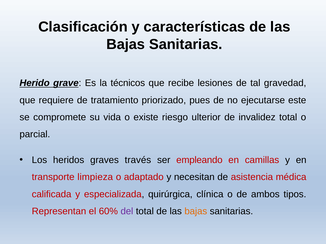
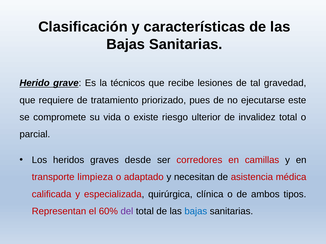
través: través -> desde
empleando: empleando -> corredores
bajas at (196, 212) colour: orange -> blue
